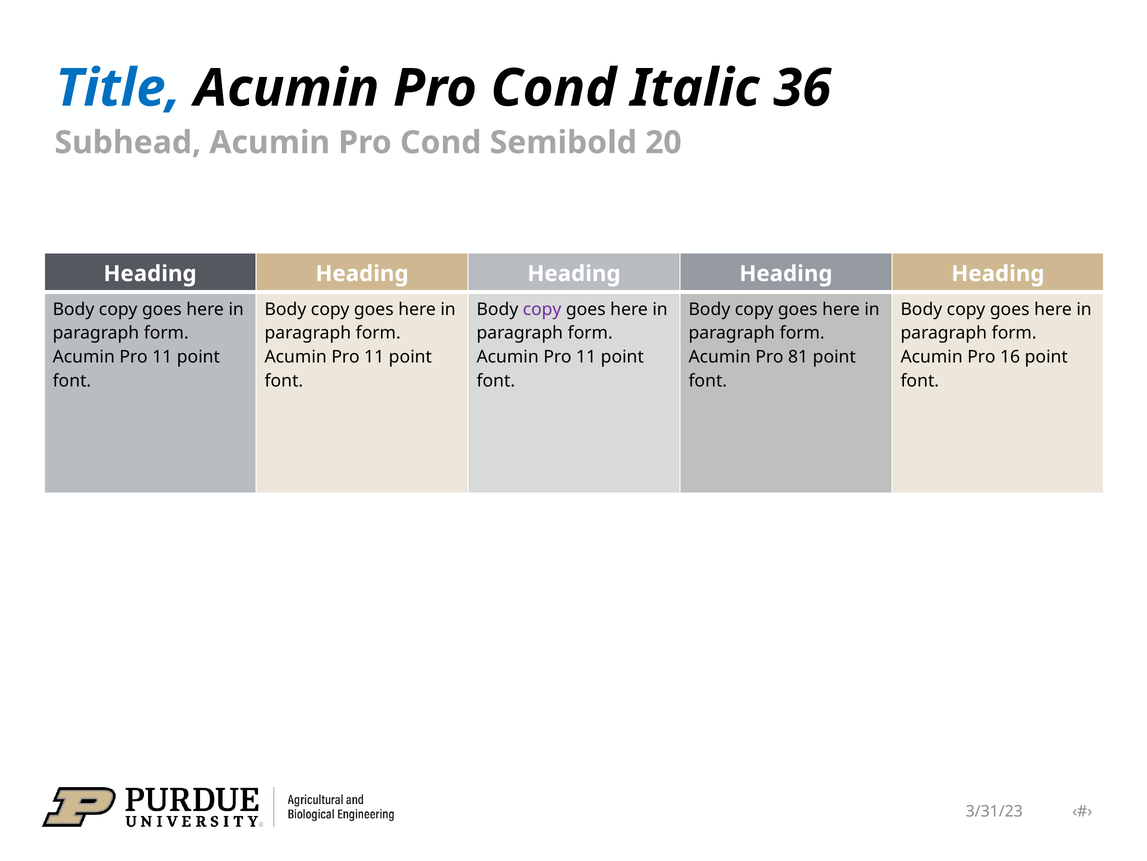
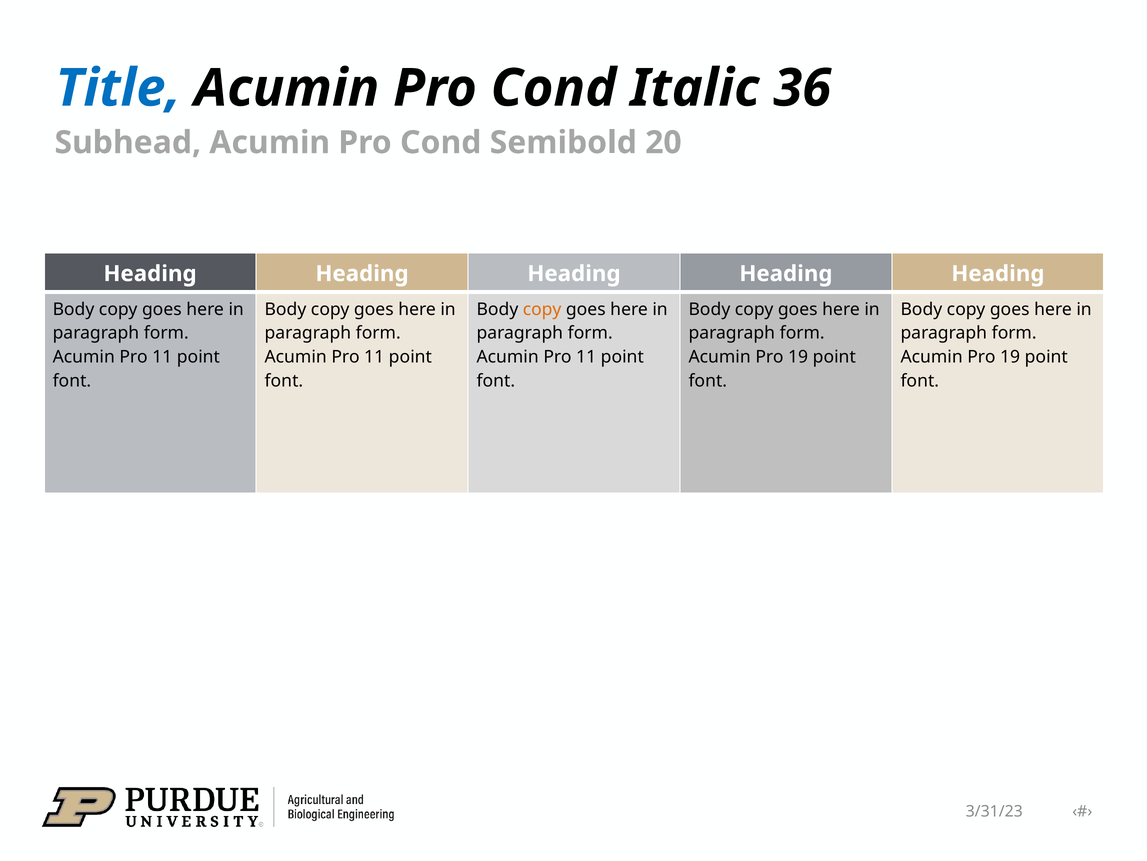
copy at (542, 309) colour: purple -> orange
81 at (798, 357): 81 -> 19
16 at (1010, 357): 16 -> 19
